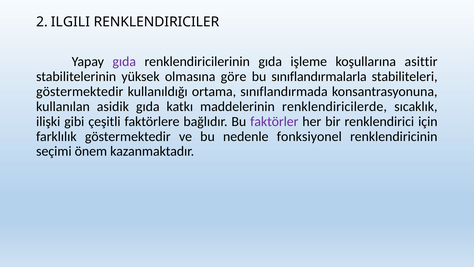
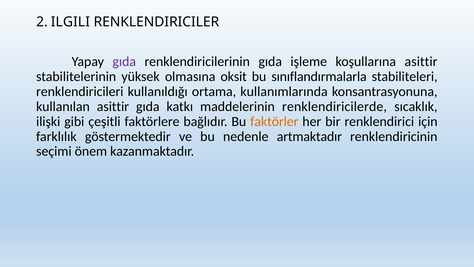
göre: göre -> oksit
göstermektedir at (80, 91): göstermektedir -> renklendiricileri
sınıflandırmada: sınıflandırmada -> kullanımlarında
kullanılan asidik: asidik -> asittir
faktörler colour: purple -> orange
fonksiyonel: fonksiyonel -> artmaktadır
